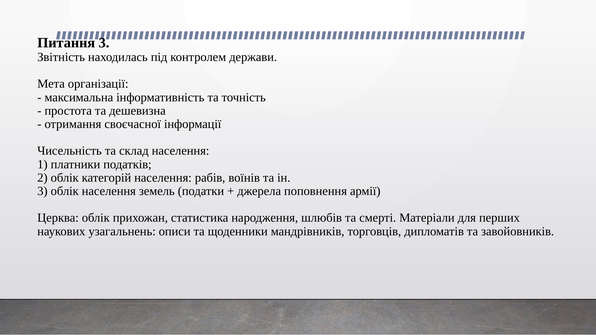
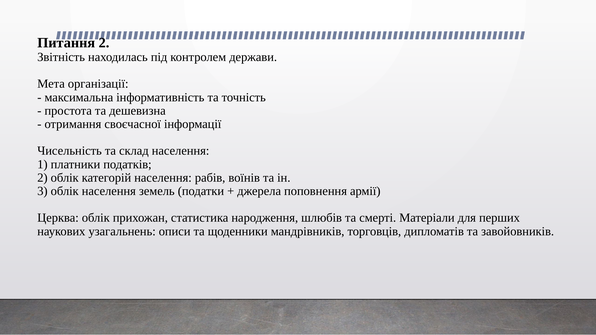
Питання 3: 3 -> 2
